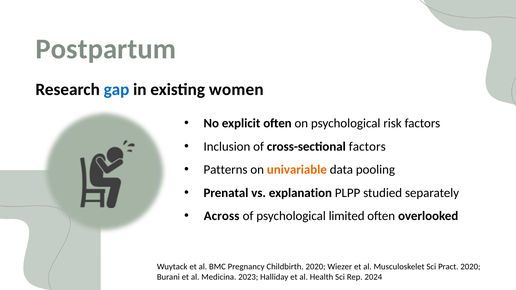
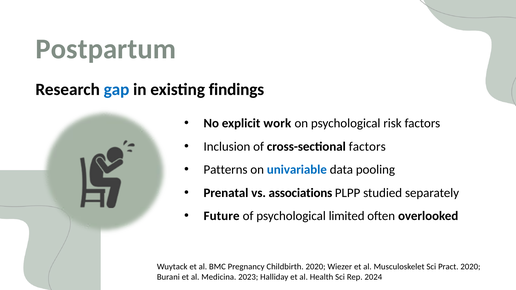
women: women -> findings
explicit often: often -> work
univariable colour: orange -> blue
explanation: explanation -> associations
Across: Across -> Future
